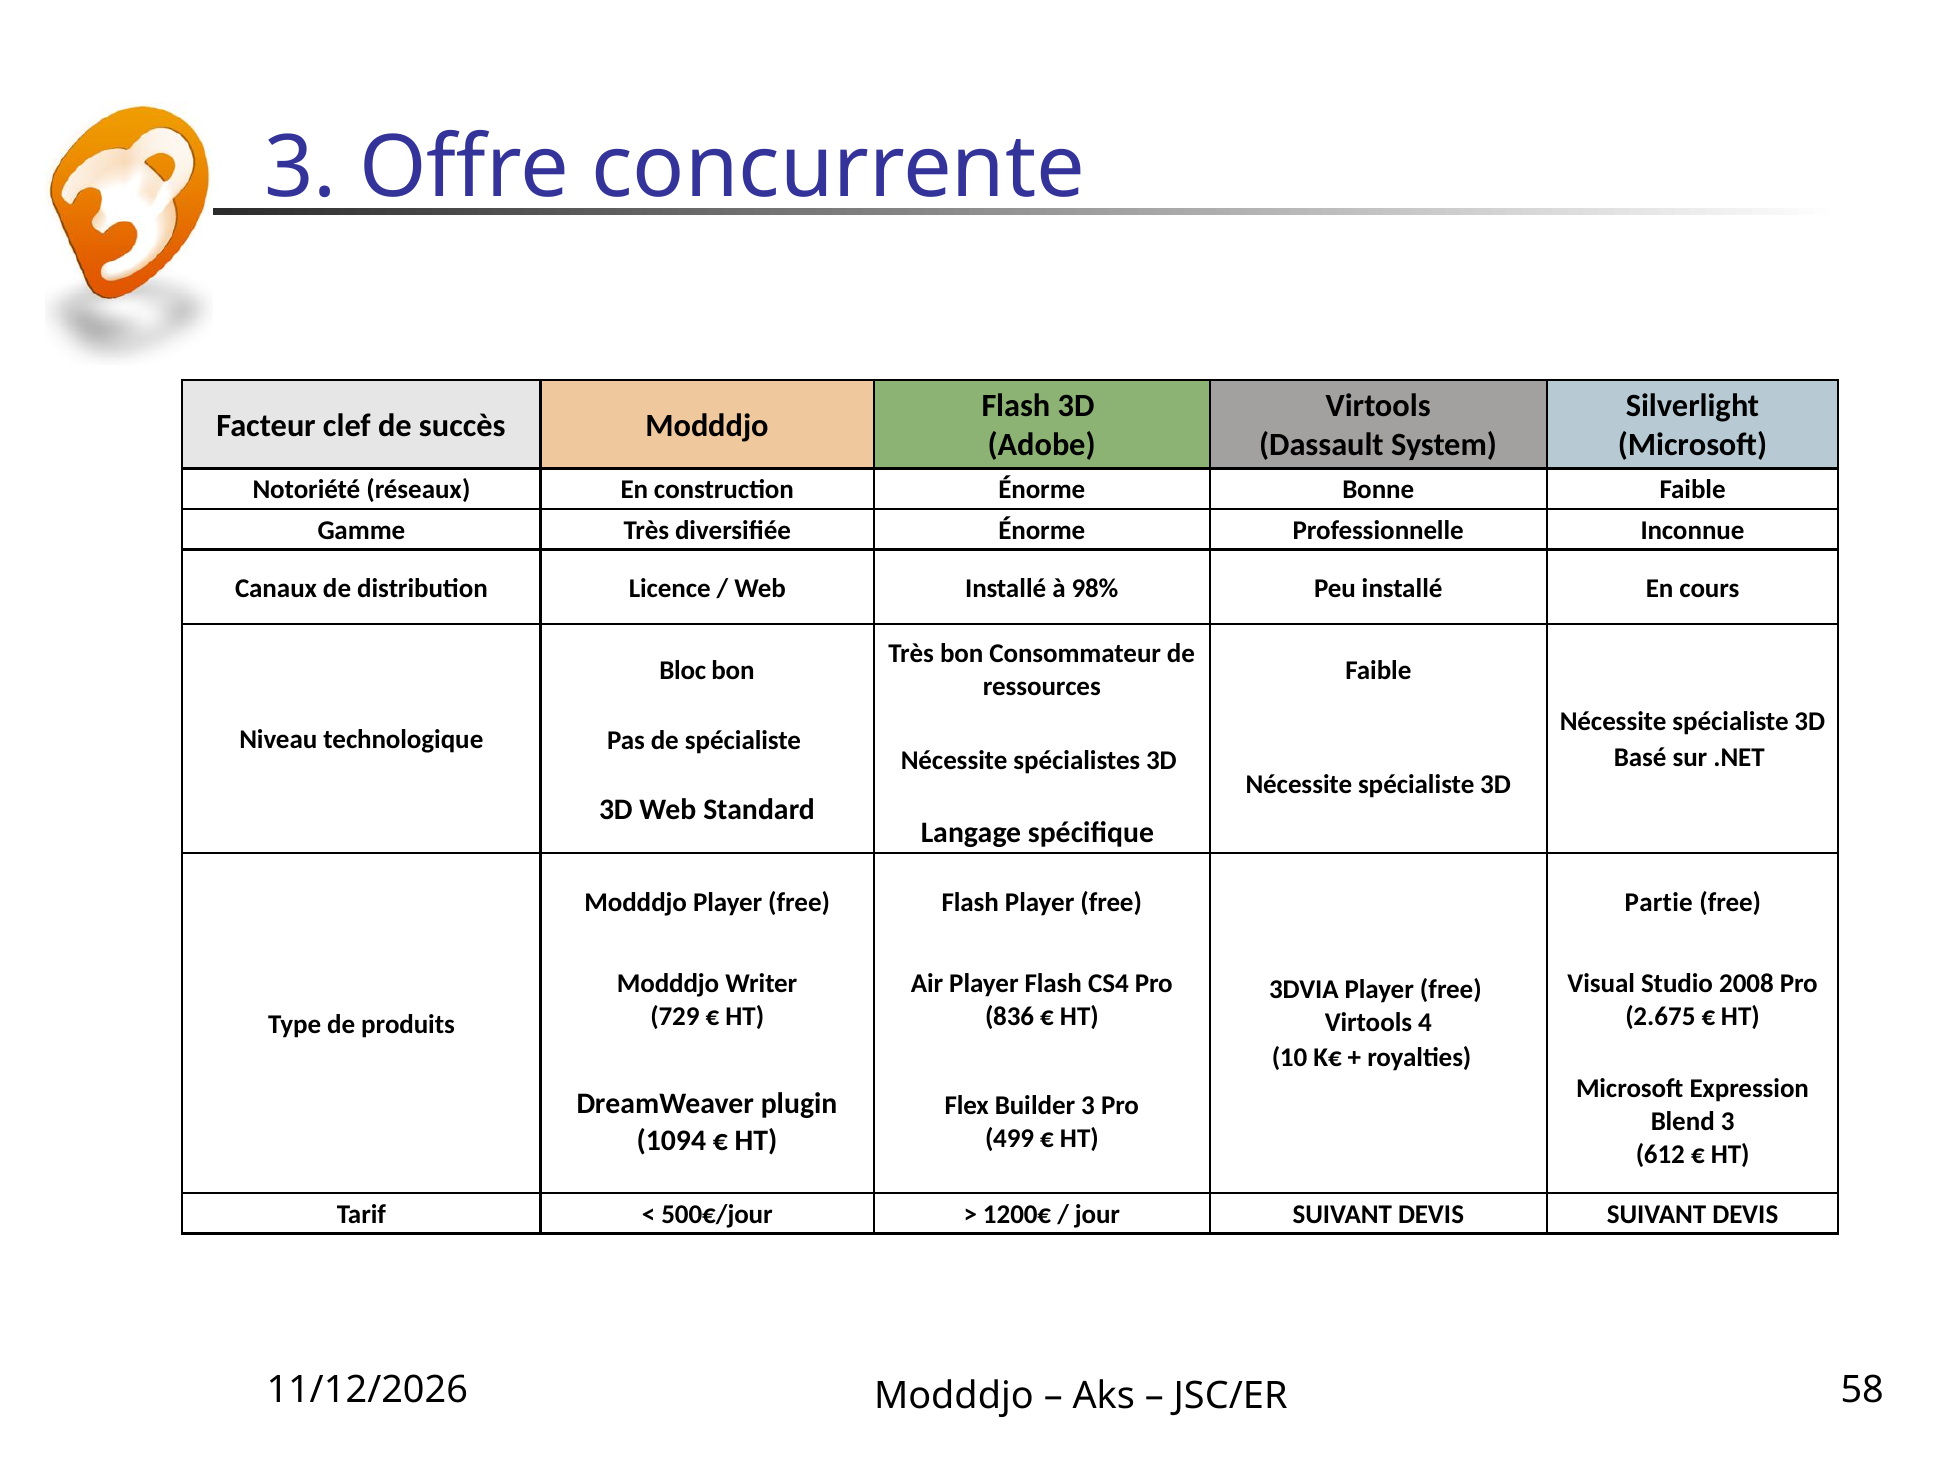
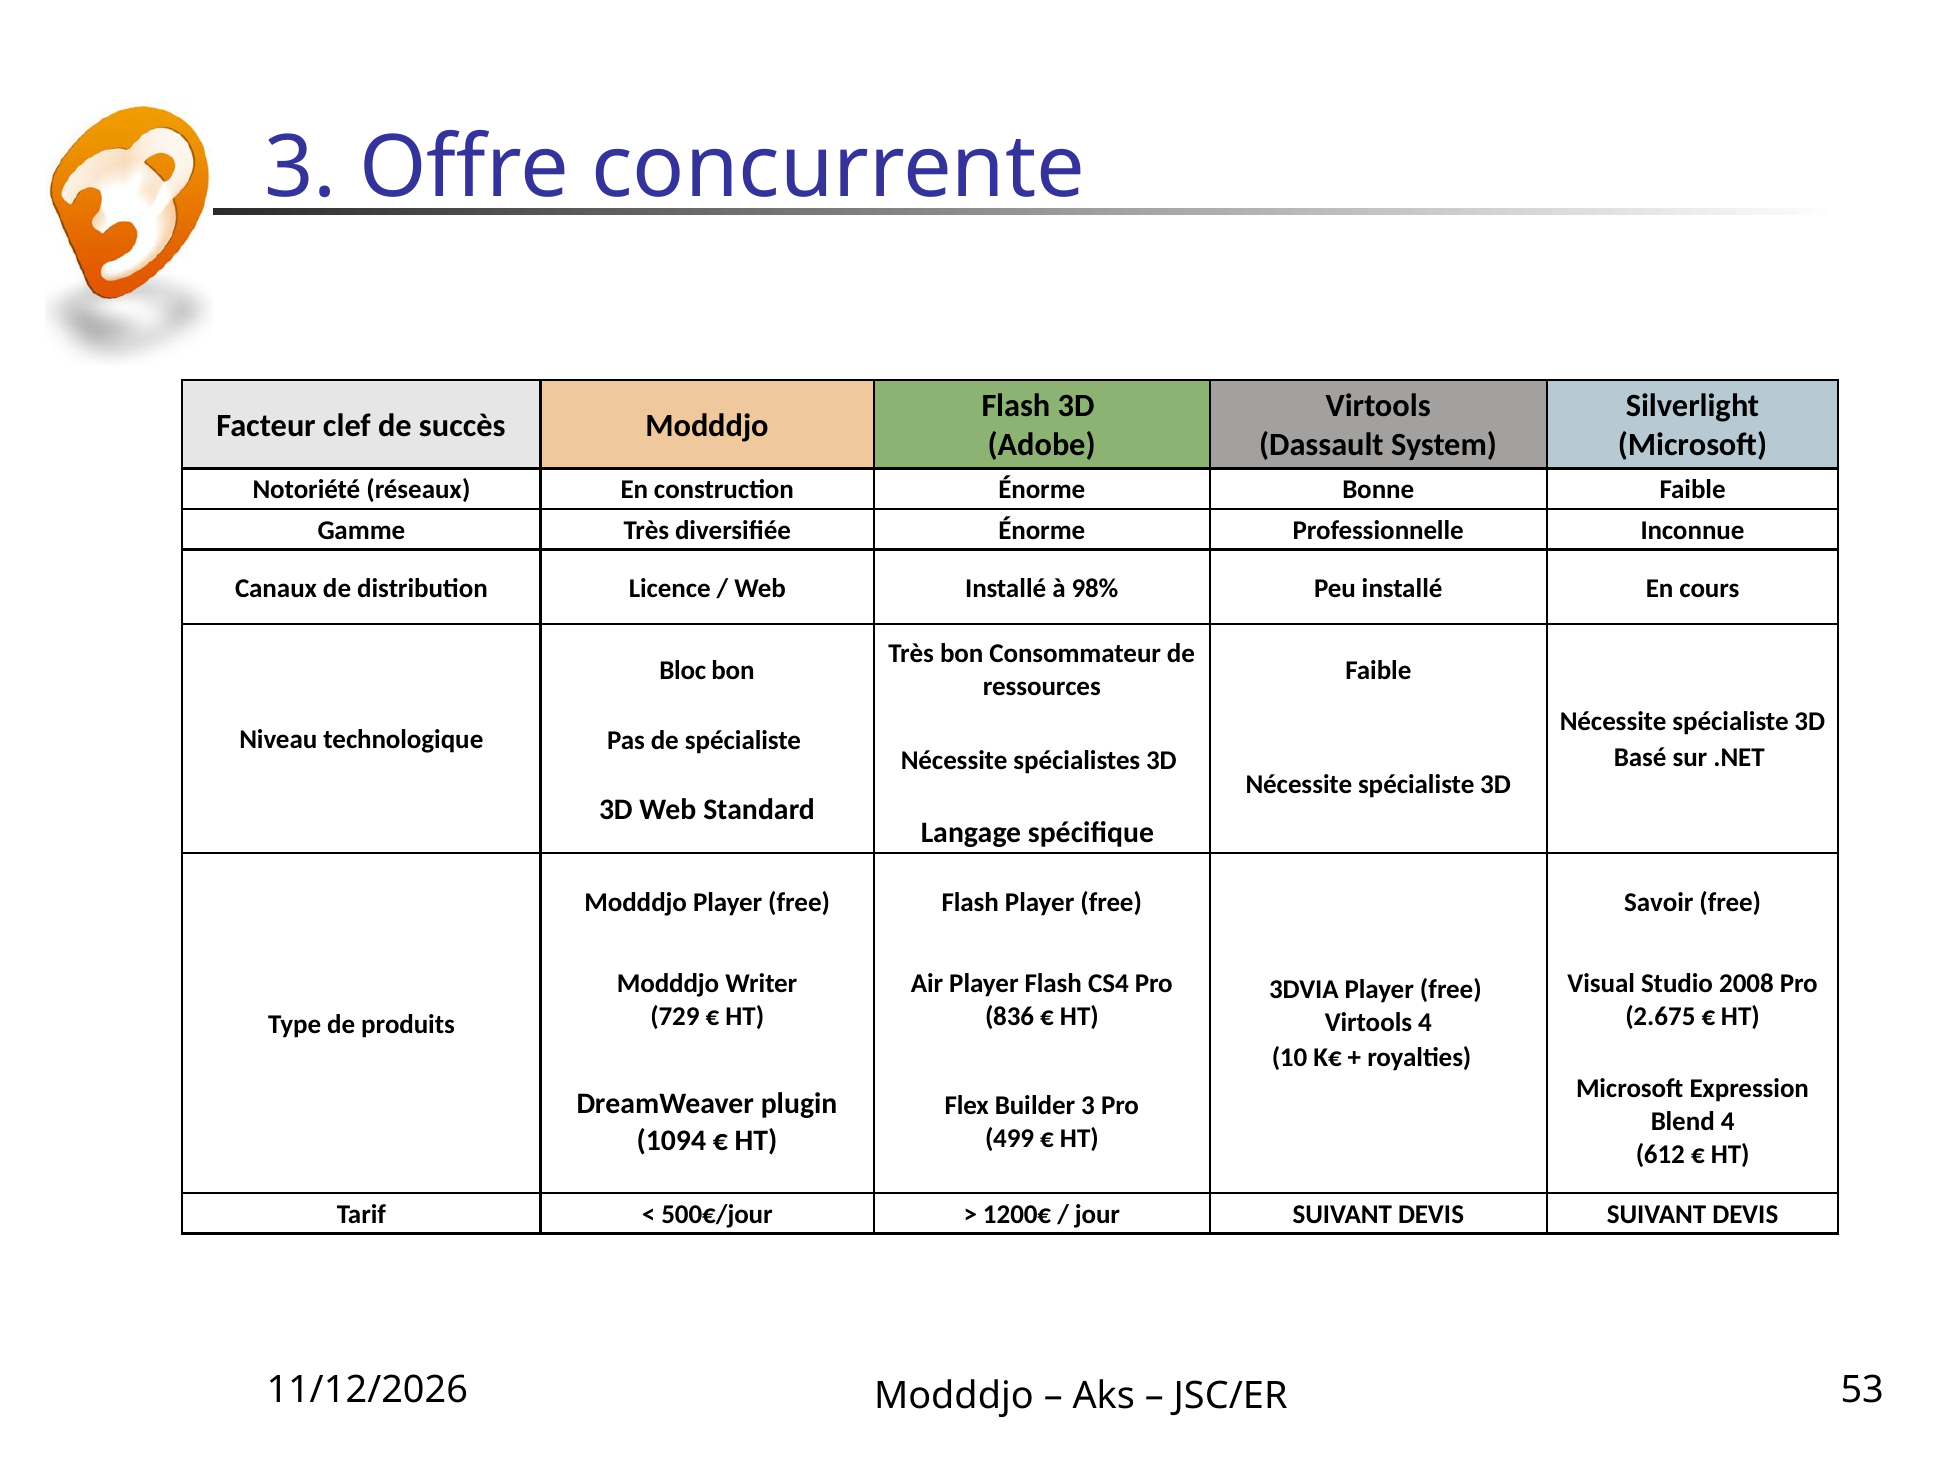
Partie: Partie -> Savoir
Blend 3: 3 -> 4
58: 58 -> 53
